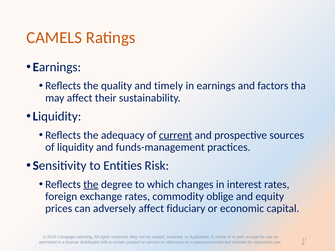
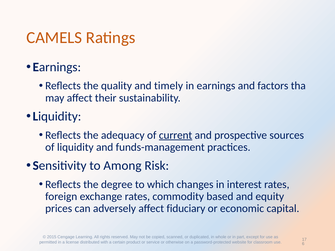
Entities: Entities -> Among
the at (91, 185) underline: present -> none
oblige: oblige -> based
